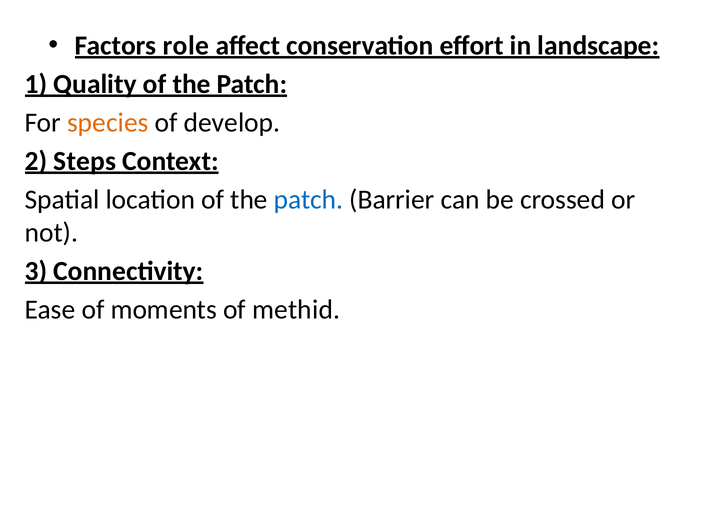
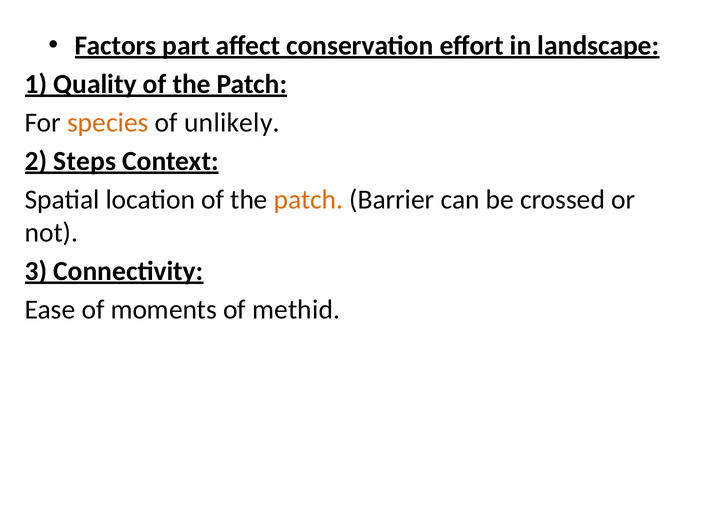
role: role -> part
develop: develop -> unlikely
patch at (309, 200) colour: blue -> orange
